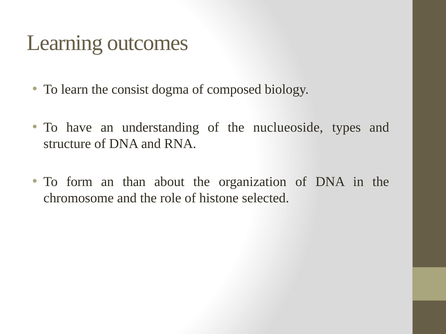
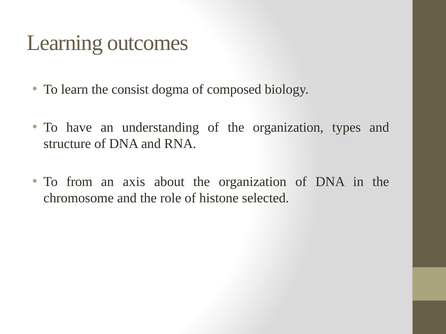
of the nuclueoside: nuclueoside -> organization
form: form -> from
than: than -> axis
